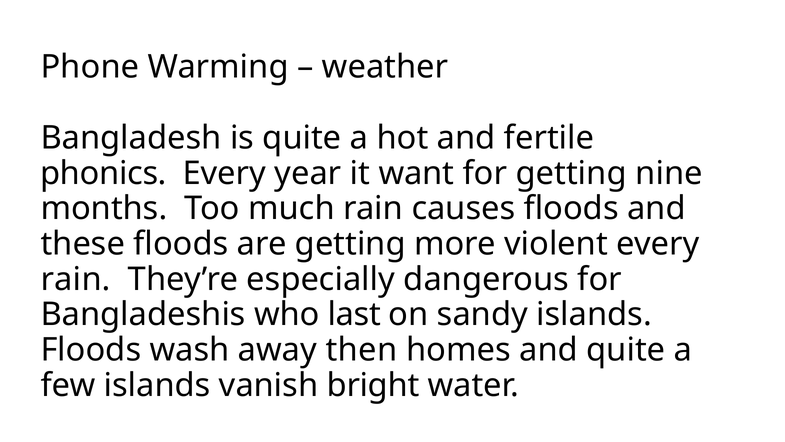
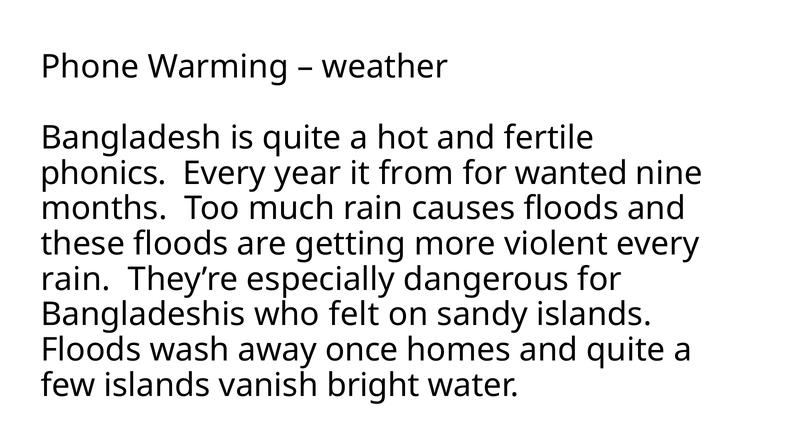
want: want -> from
for getting: getting -> wanted
last: last -> felt
then: then -> once
